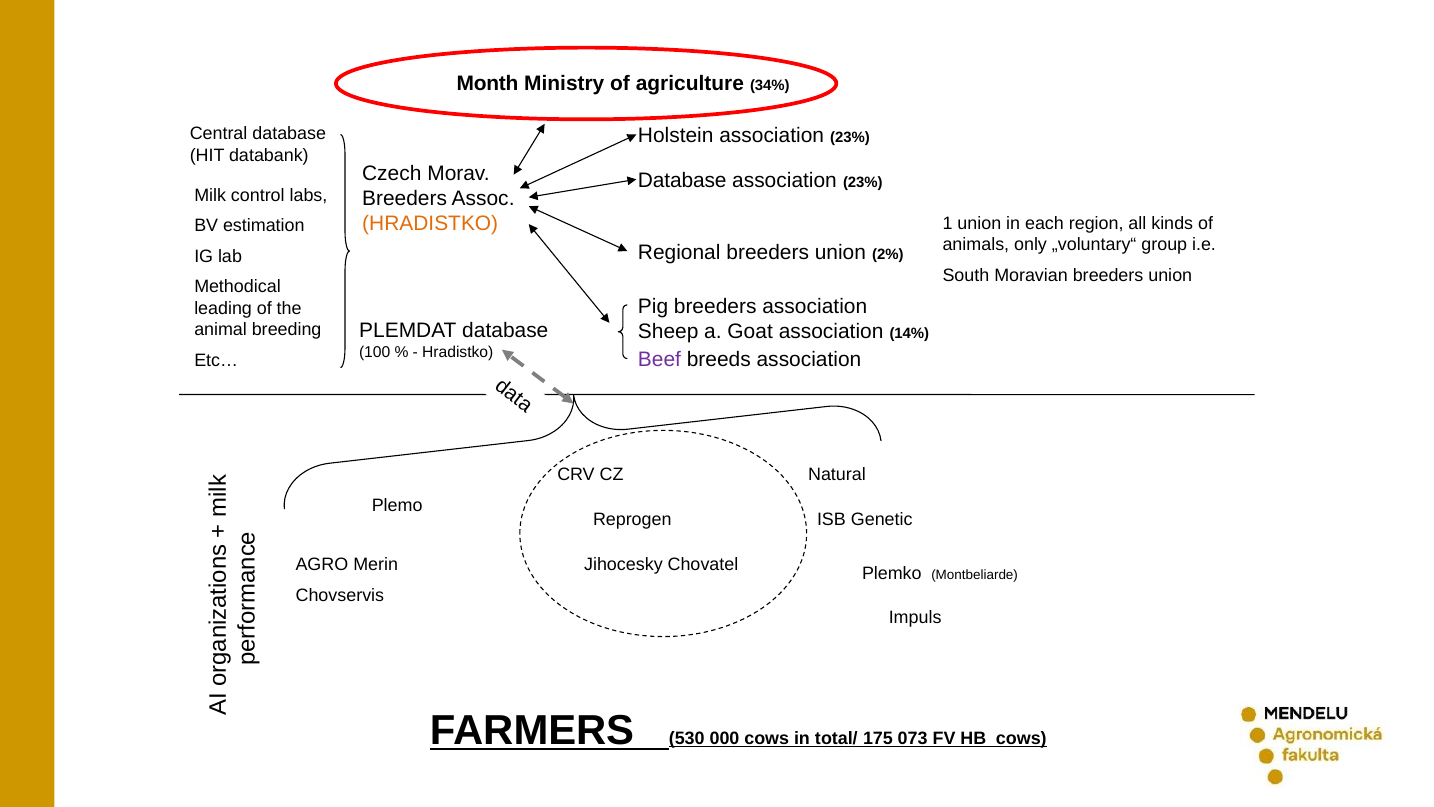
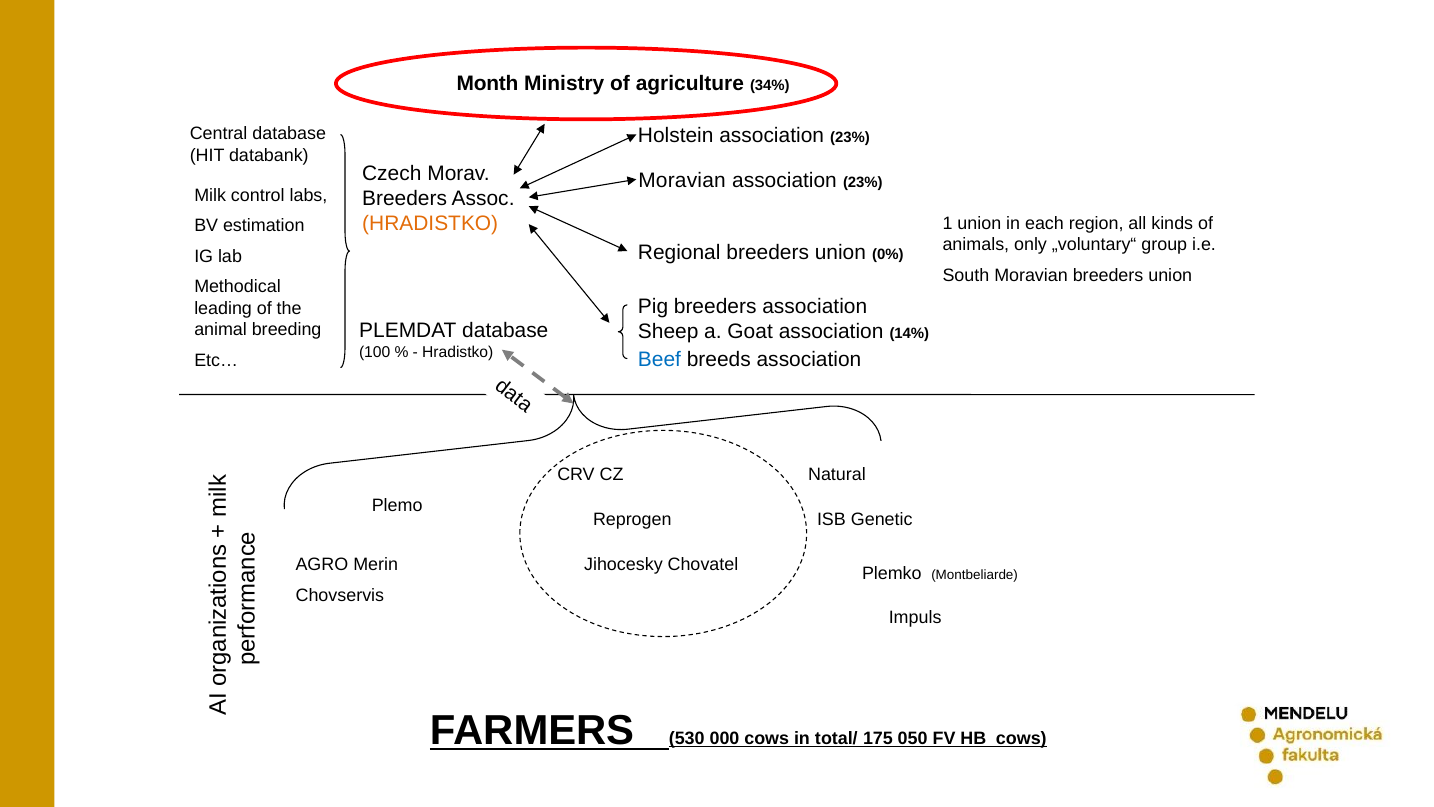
Database at (682, 181): Database -> Moravian
2%: 2% -> 0%
Beef colour: purple -> blue
073: 073 -> 050
